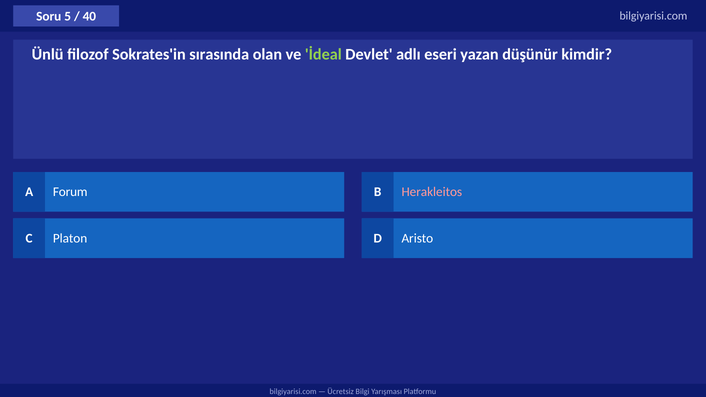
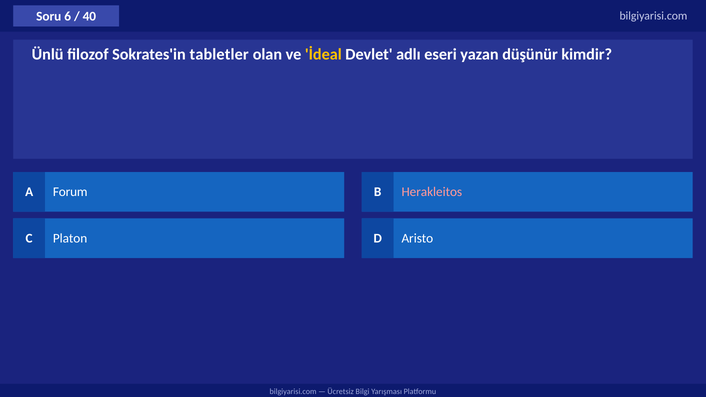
5: 5 -> 6
sırasında: sırasında -> tabletler
İdeal colour: light green -> yellow
